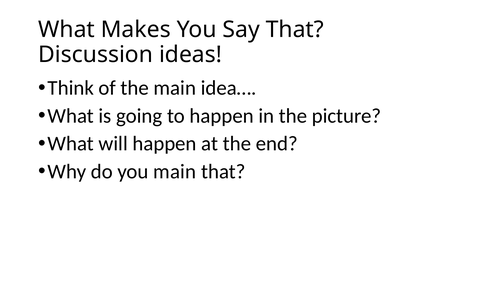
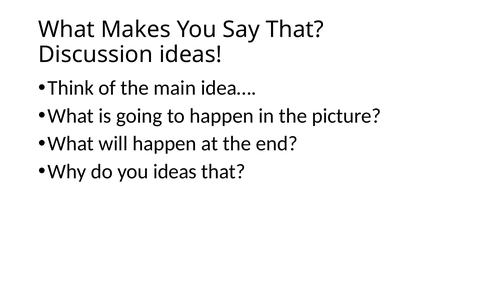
you main: main -> ideas
